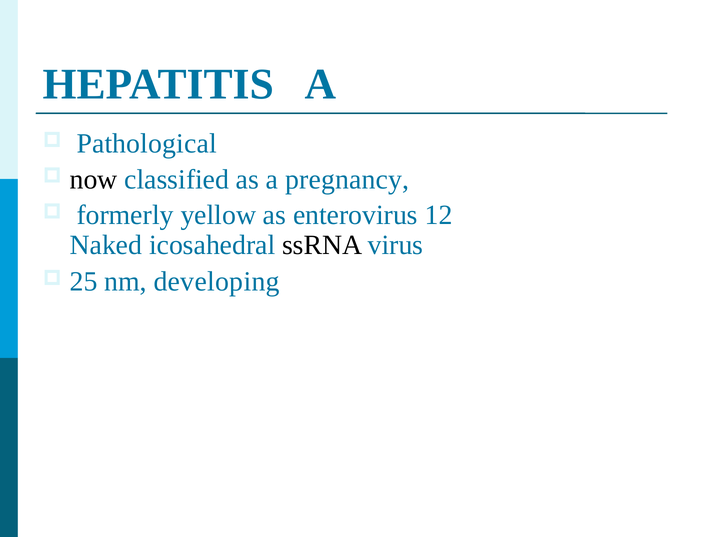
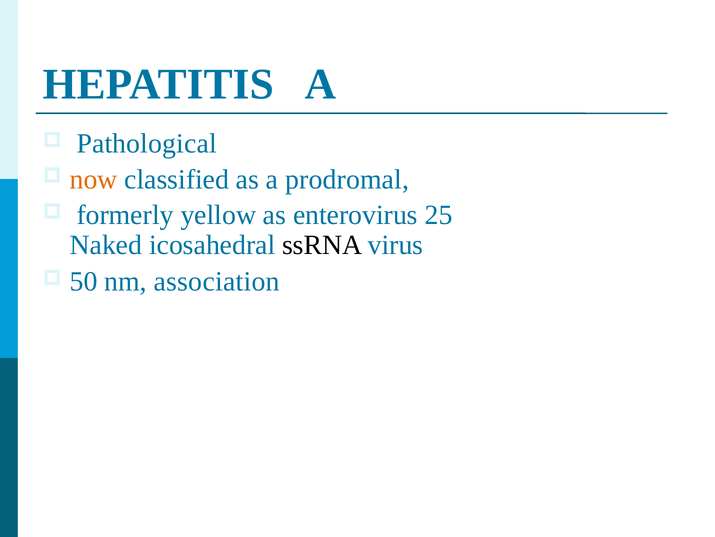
now colour: black -> orange
pregnancy: pregnancy -> prodromal
12: 12 -> 25
25: 25 -> 50
developing: developing -> association
